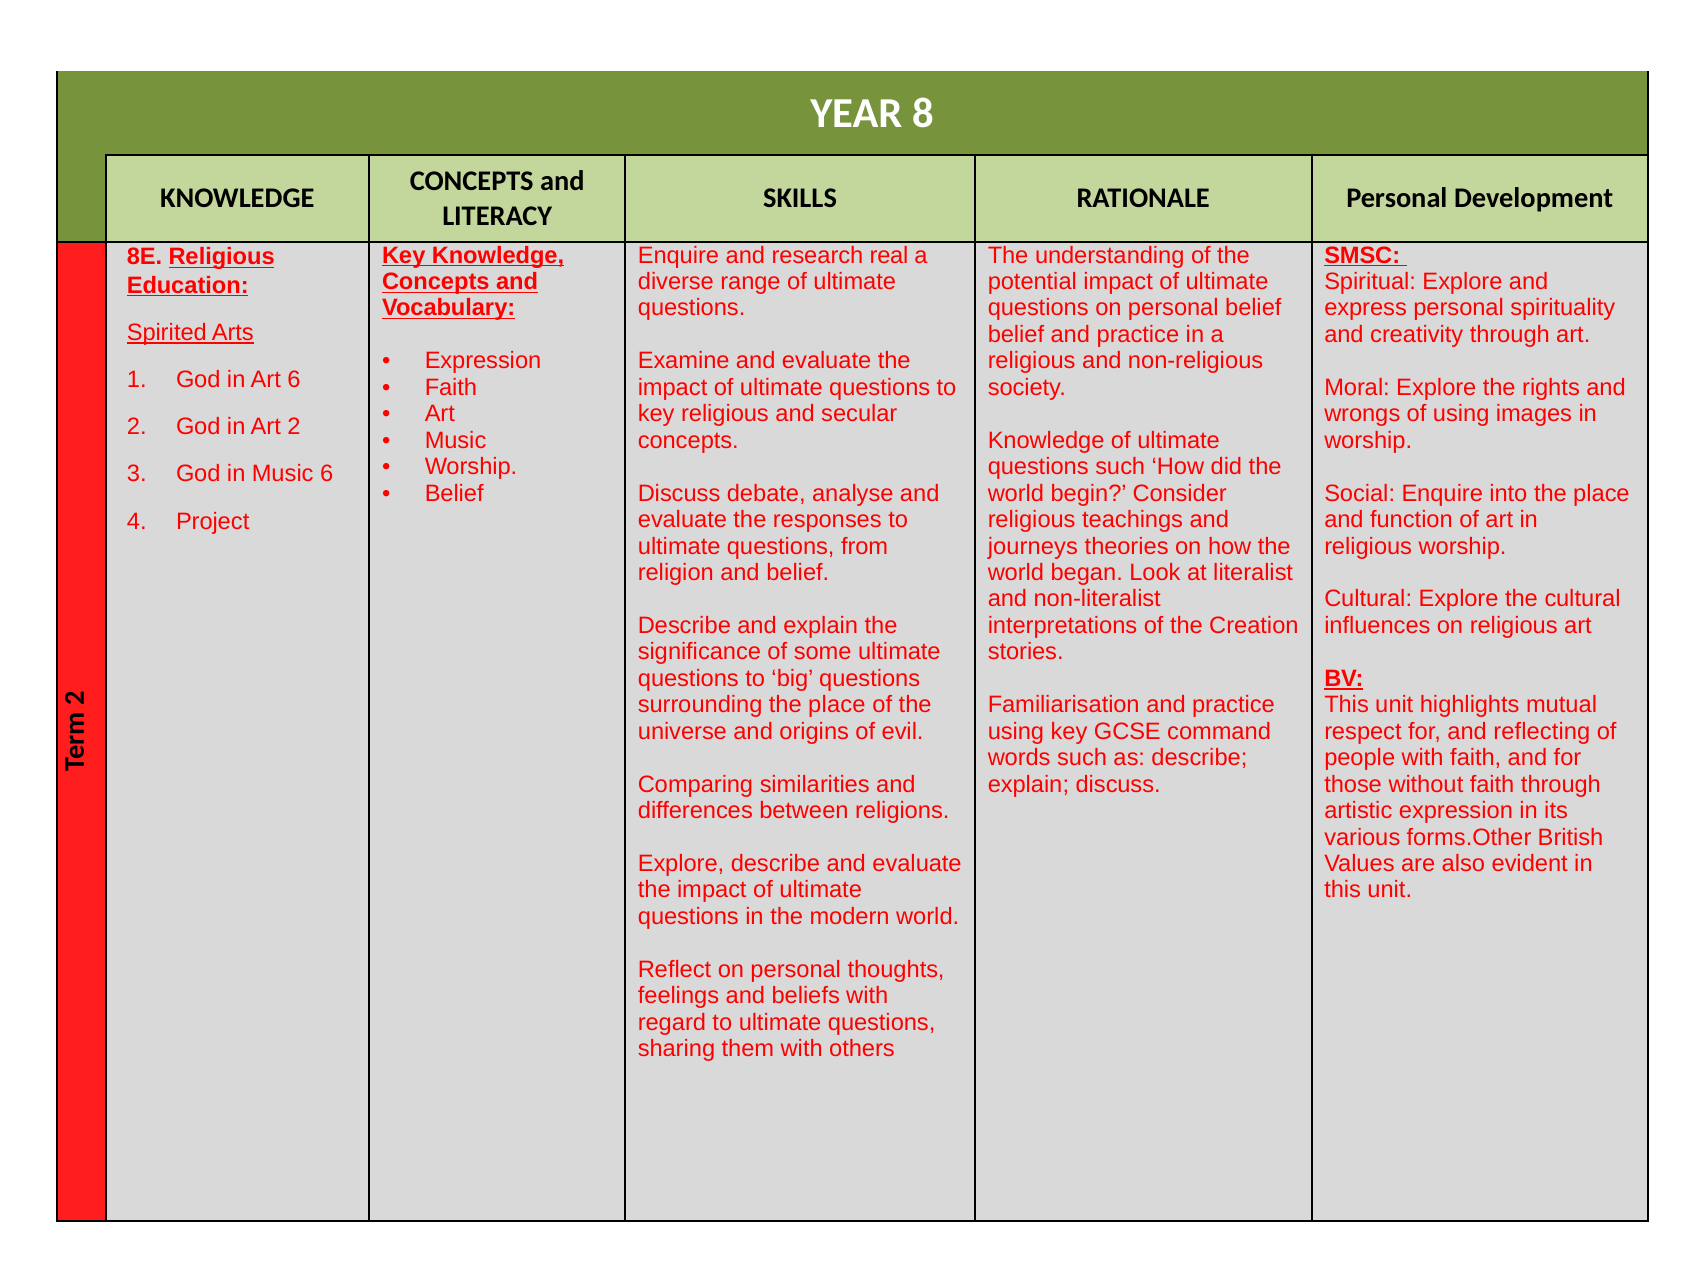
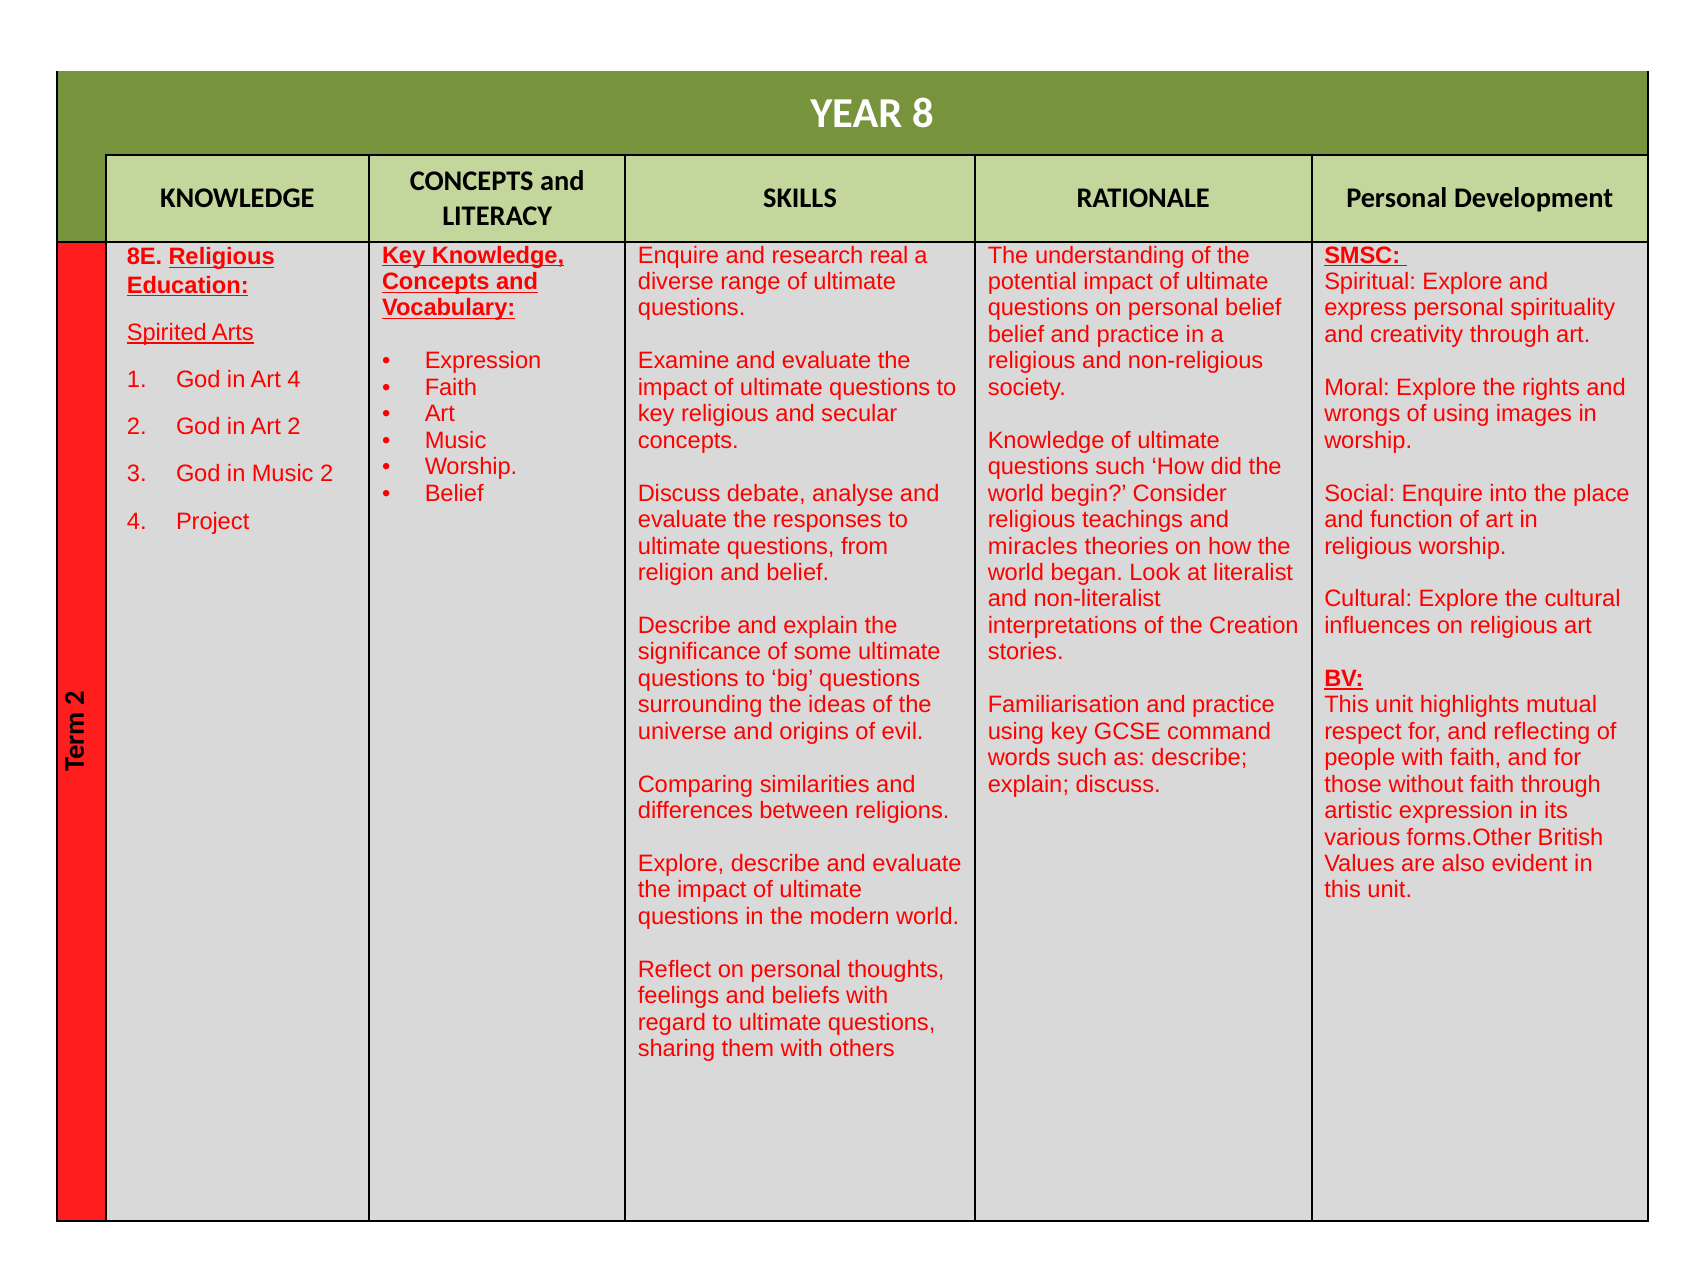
Art 6: 6 -> 4
Music 6: 6 -> 2
journeys: journeys -> miracles
surrounding the place: place -> ideas
